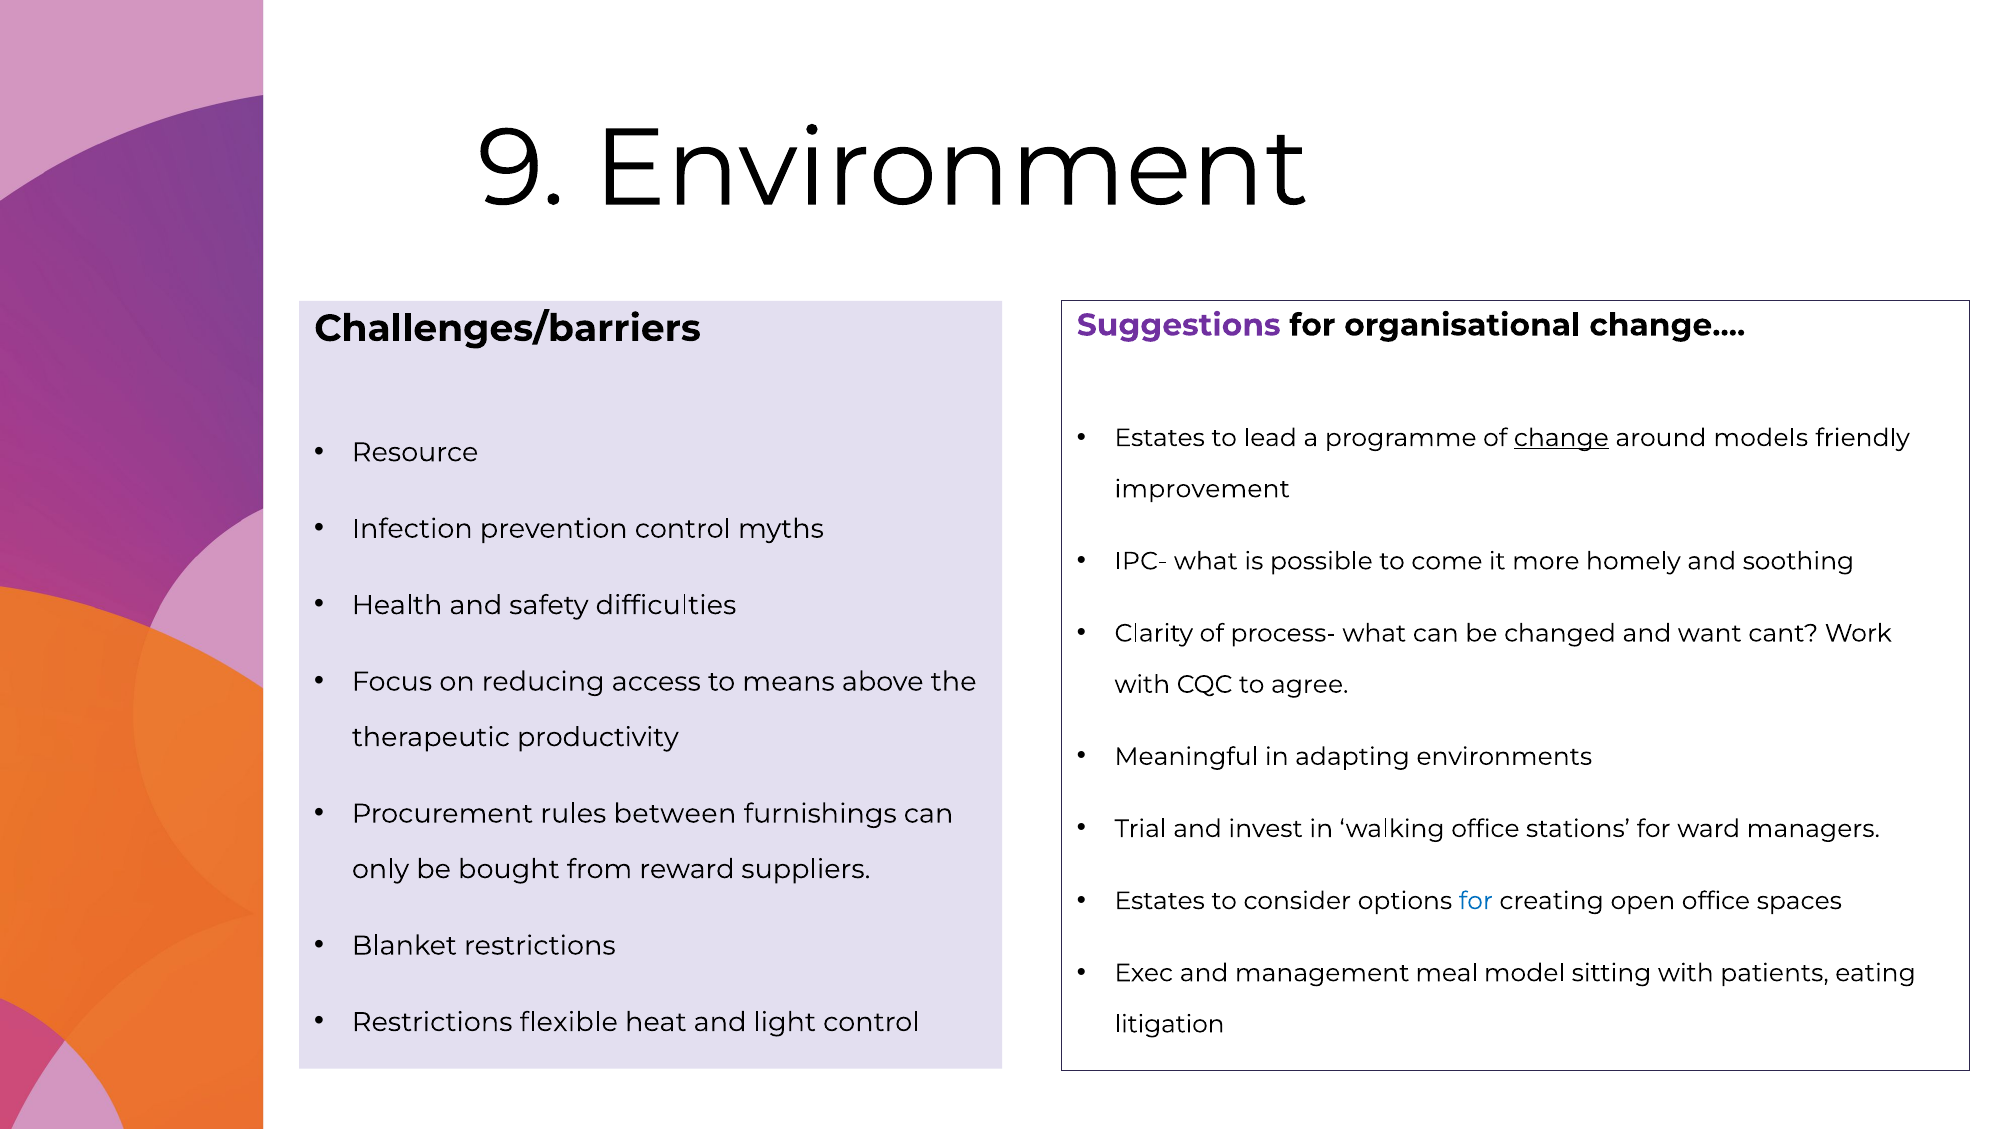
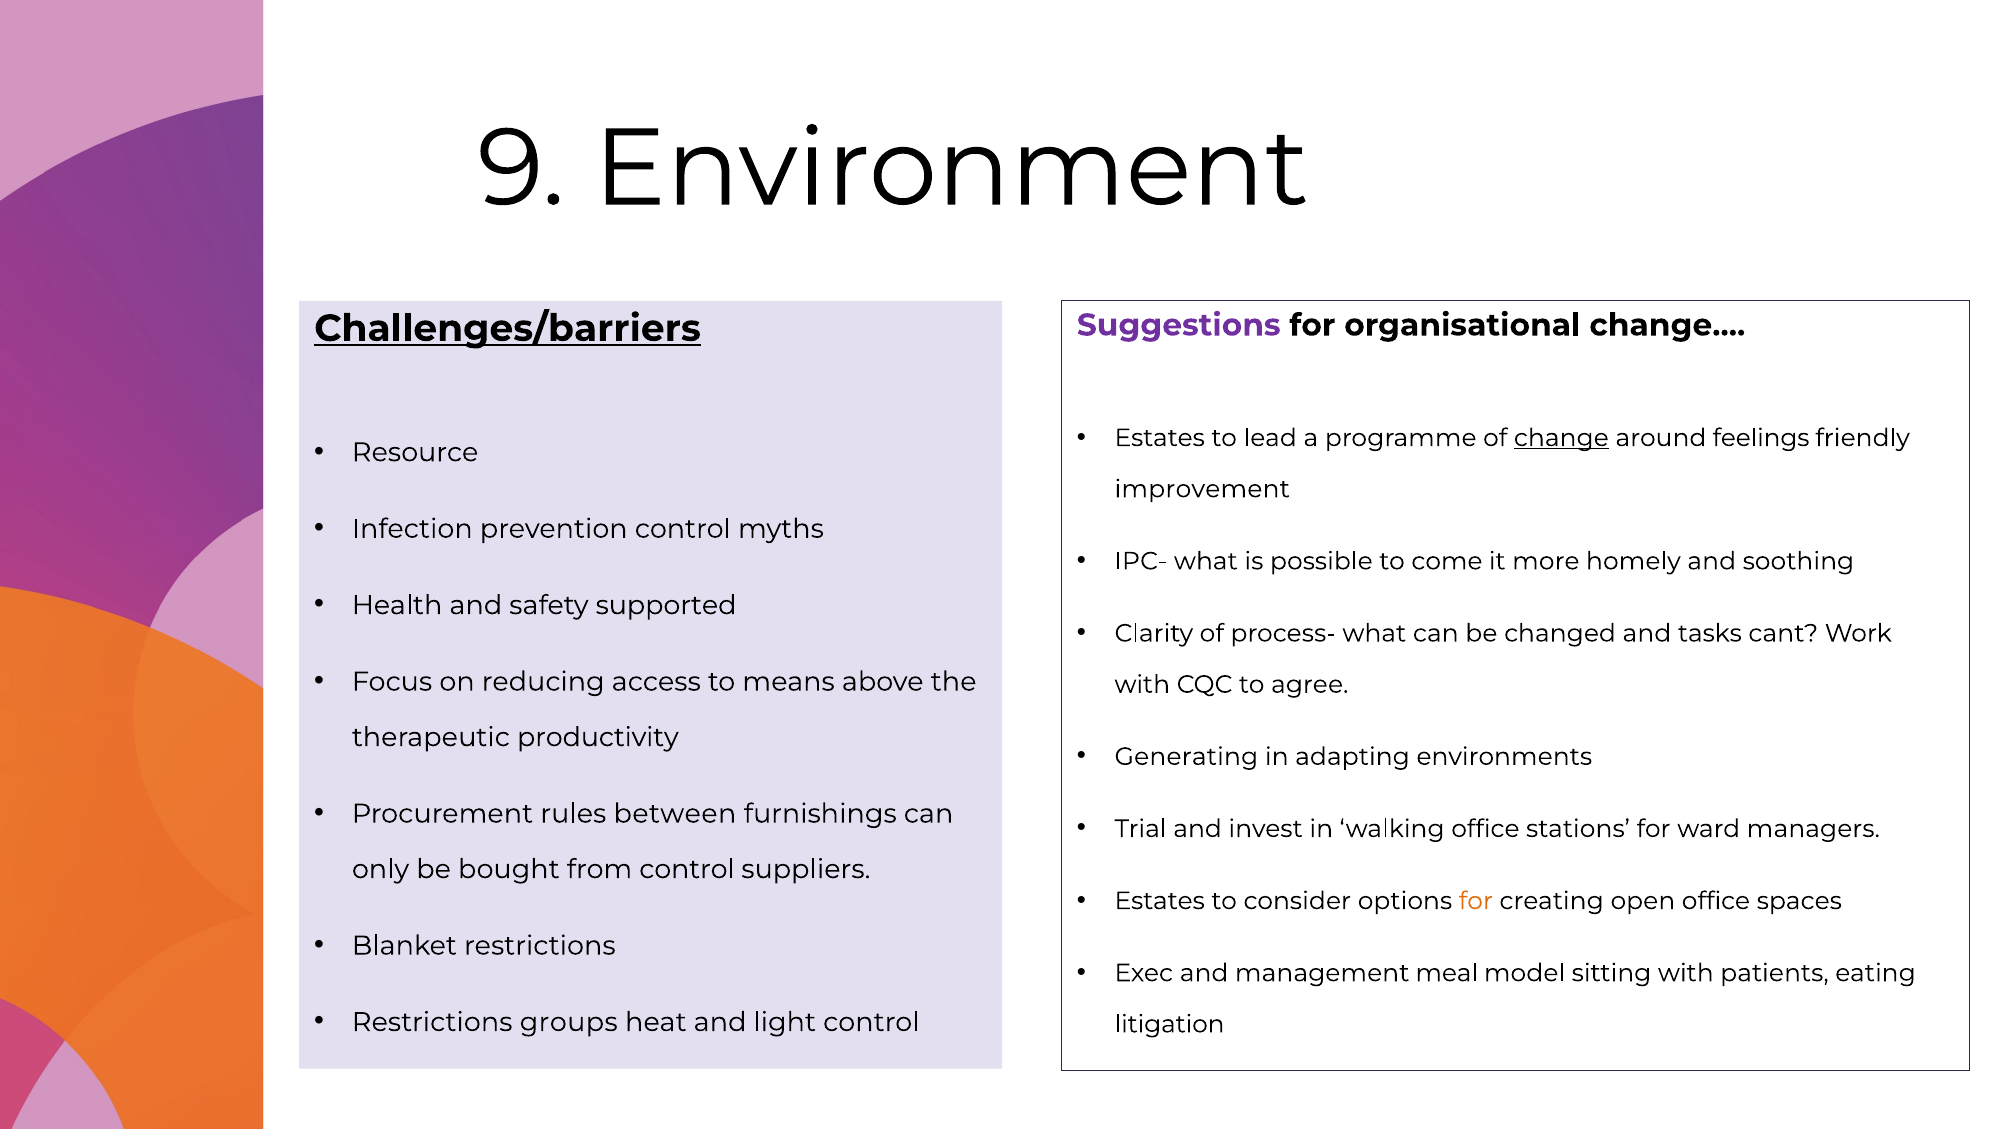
Challenges/barriers underline: none -> present
models: models -> feelings
difficulties: difficulties -> supported
want: want -> tasks
Meaningful: Meaningful -> Generating
from reward: reward -> control
for at (1476, 901) colour: blue -> orange
flexible: flexible -> groups
